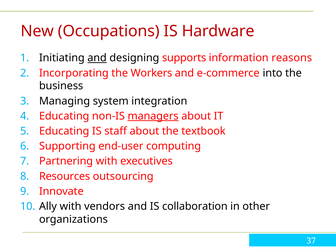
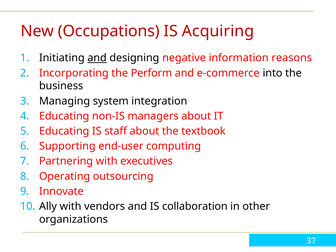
Hardware: Hardware -> Acquiring
supports: supports -> negative
Workers: Workers -> Perform
managers underline: present -> none
Resources: Resources -> Operating
